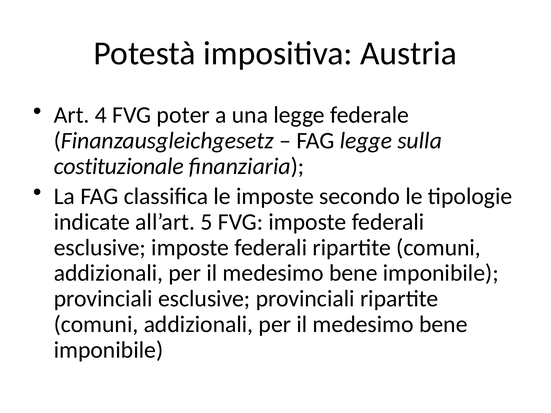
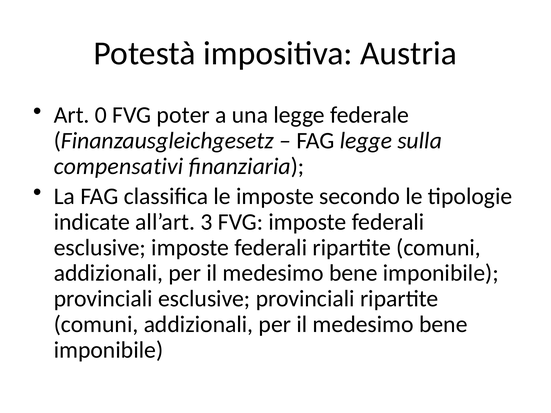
4: 4 -> 0
costituzionale: costituzionale -> compensativi
5: 5 -> 3
